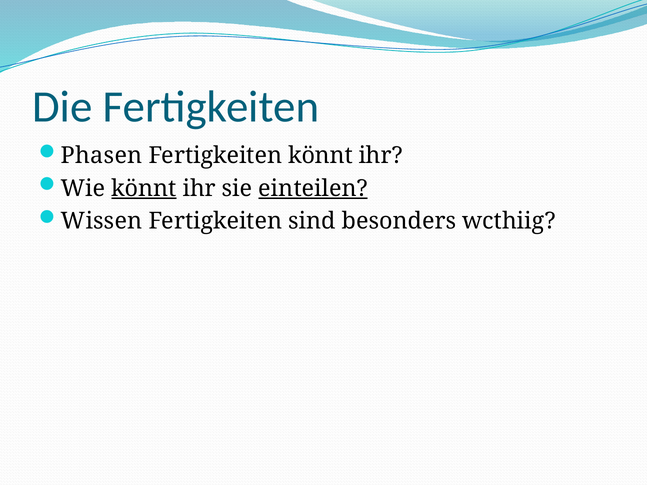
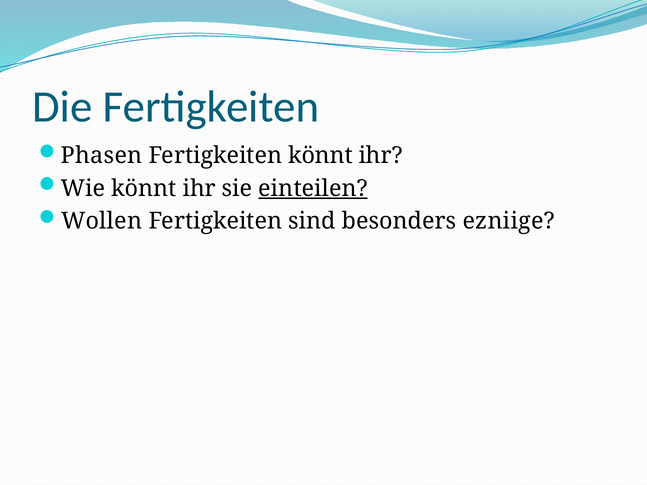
könnt at (144, 188) underline: present -> none
Wissen: Wissen -> Wollen
wcthiig: wcthiig -> ezniige
